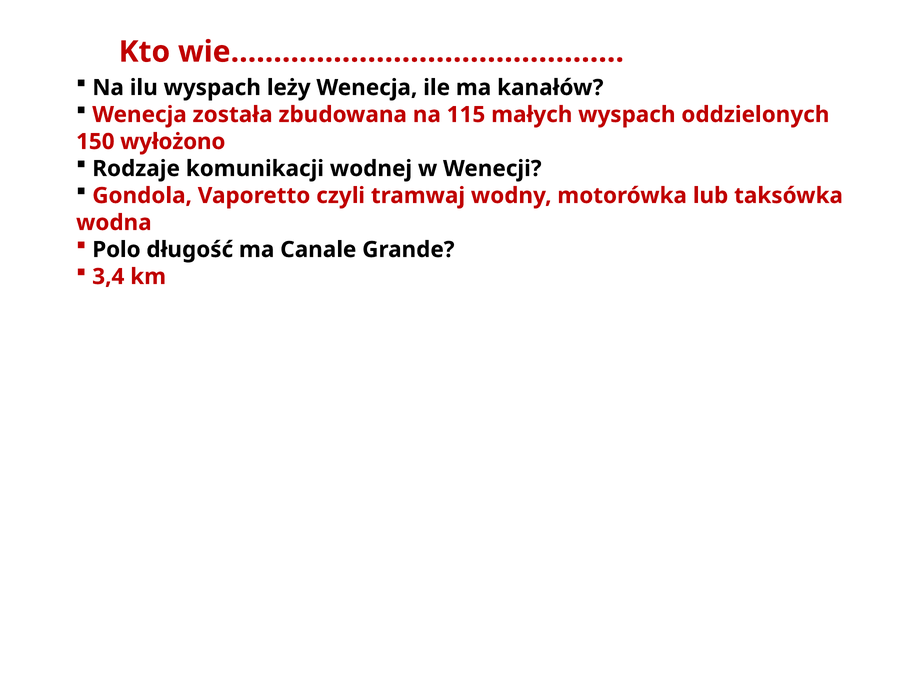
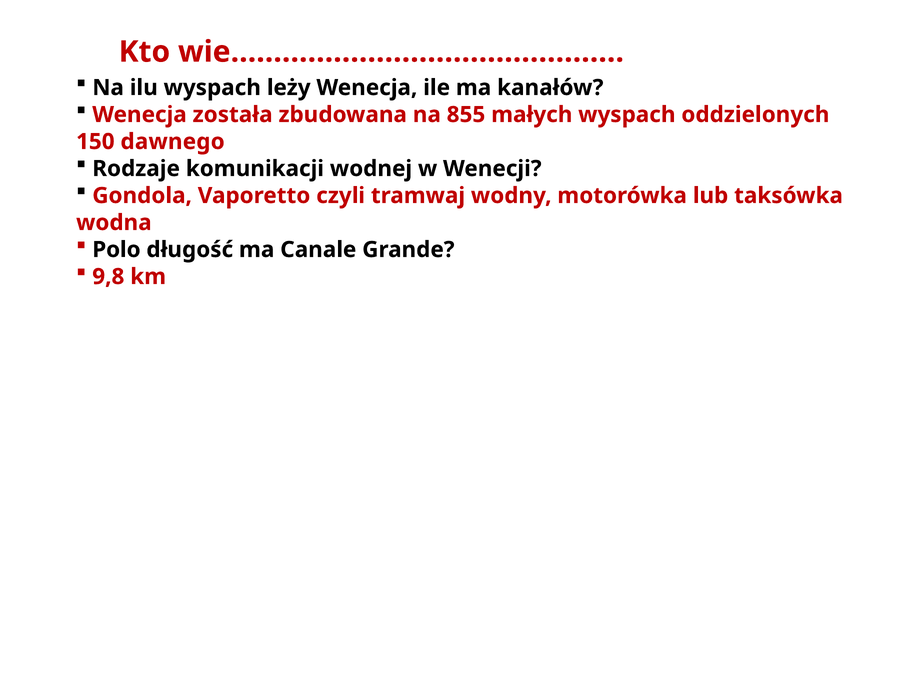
115: 115 -> 855
wyłożono: wyłożono -> dawnego
3,4: 3,4 -> 9,8
